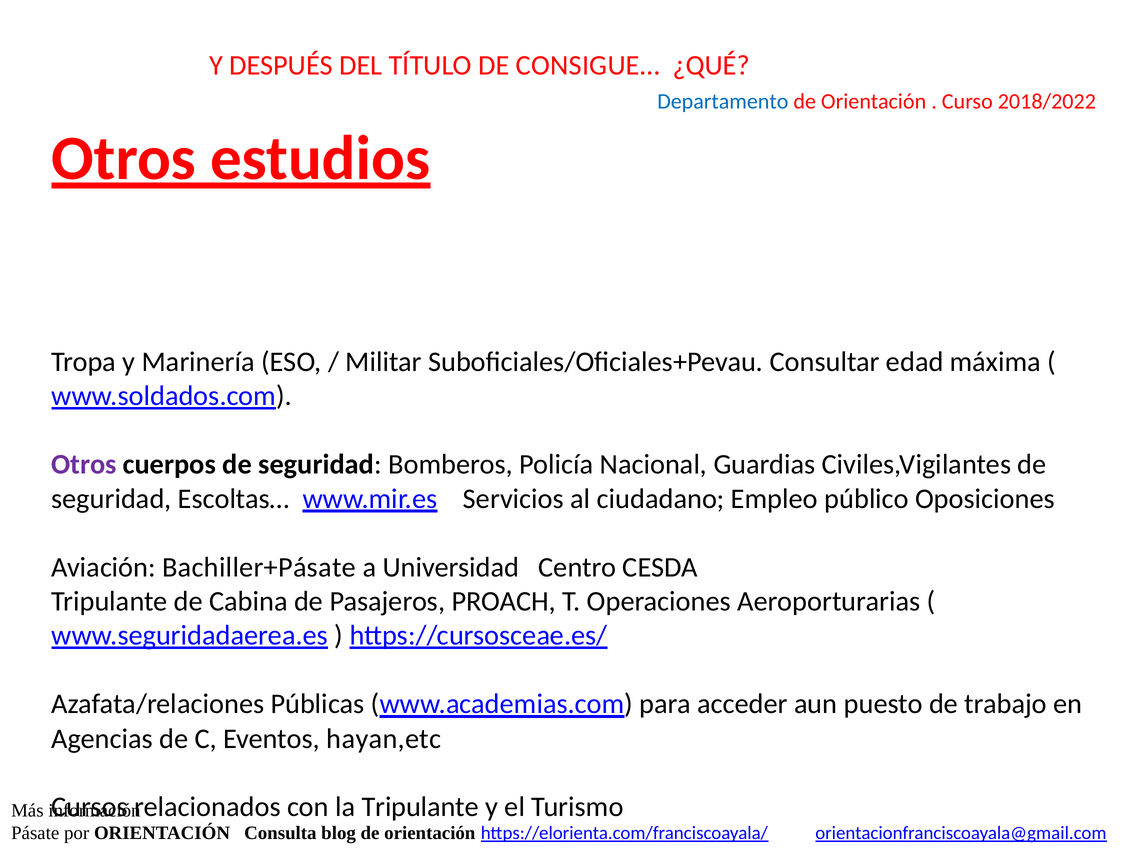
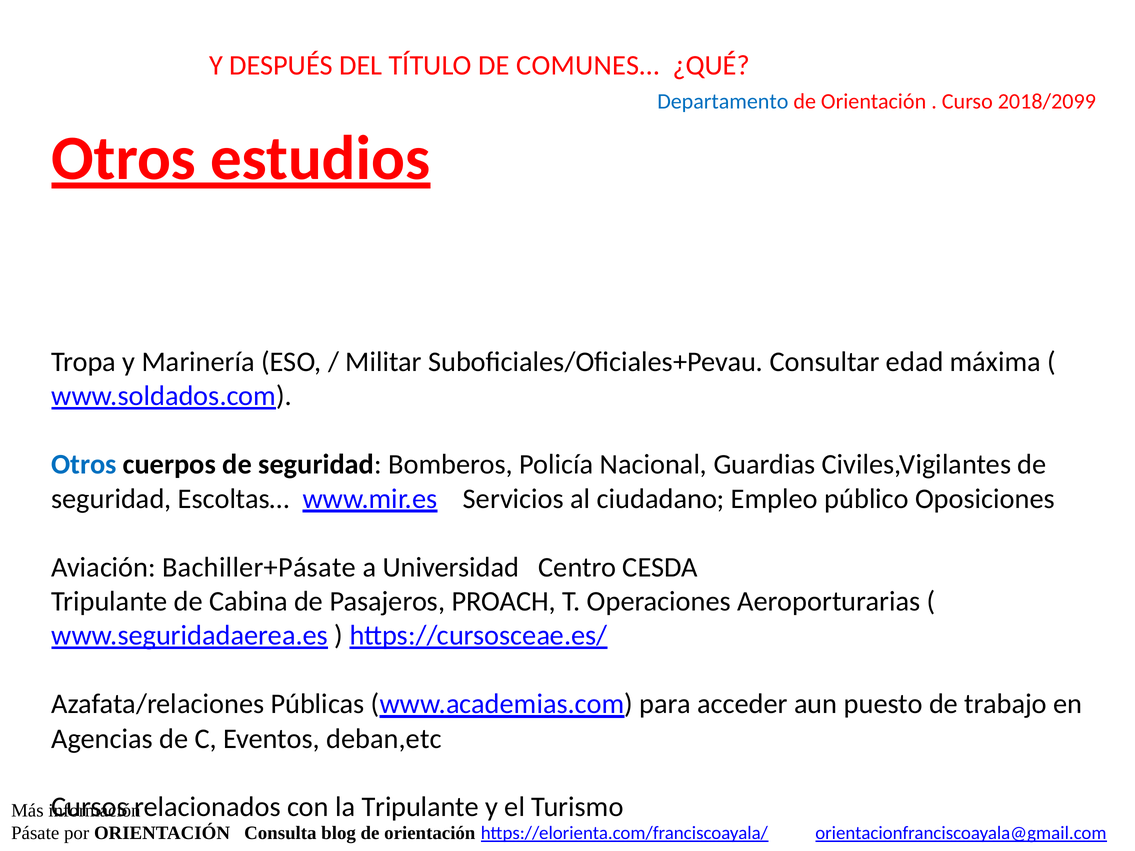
CONSIGUE…: CONSIGUE… -> COMUNES…
2018/2022: 2018/2022 -> 2018/2099
Otros at (84, 465) colour: purple -> blue
hayan,etc: hayan,etc -> deban,etc
